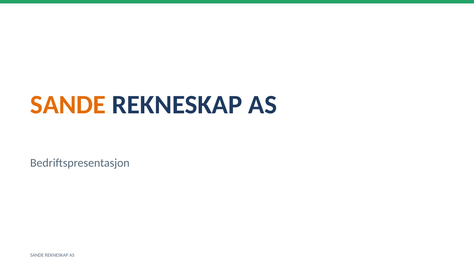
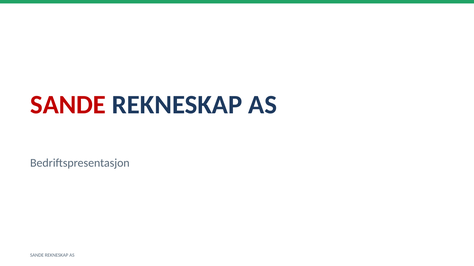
SANDE at (68, 105) colour: orange -> red
